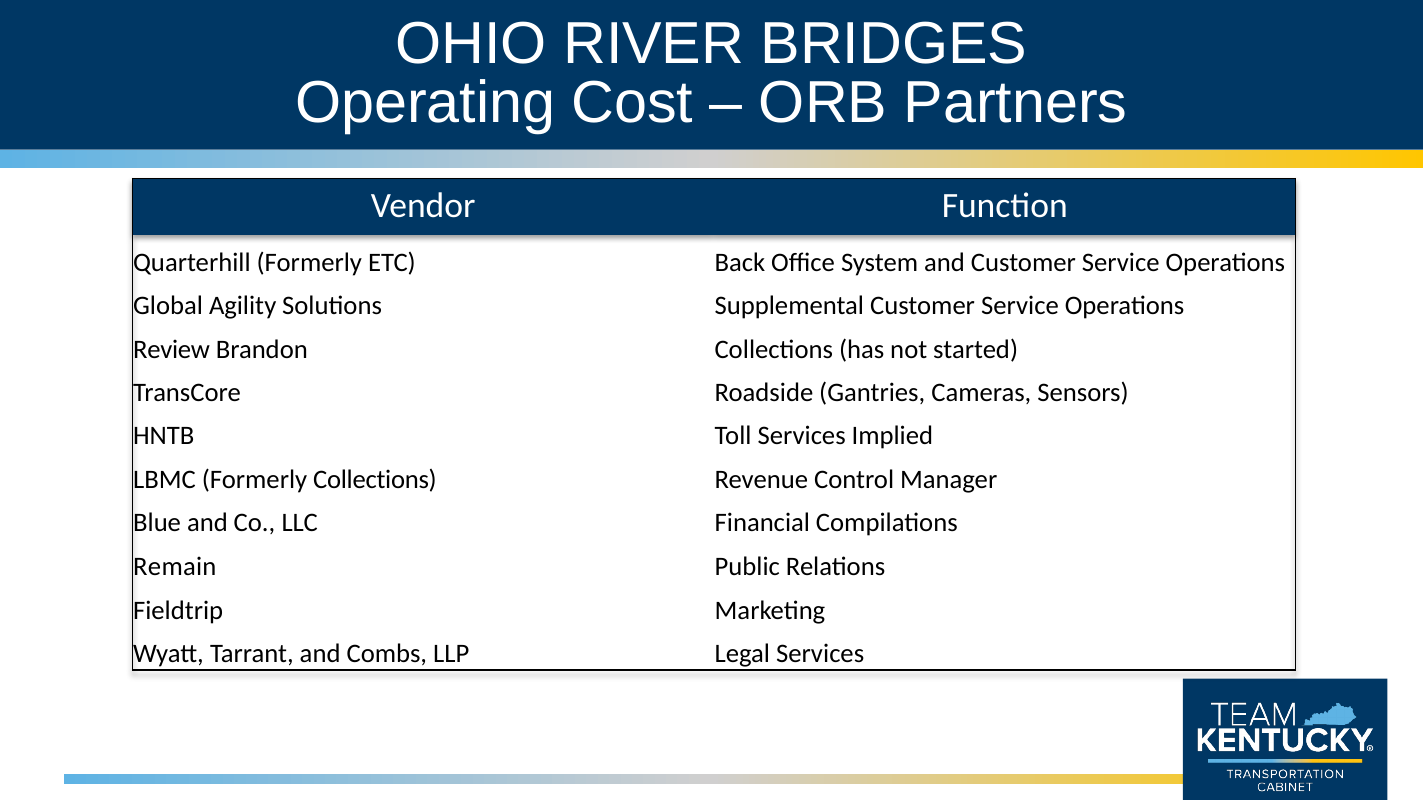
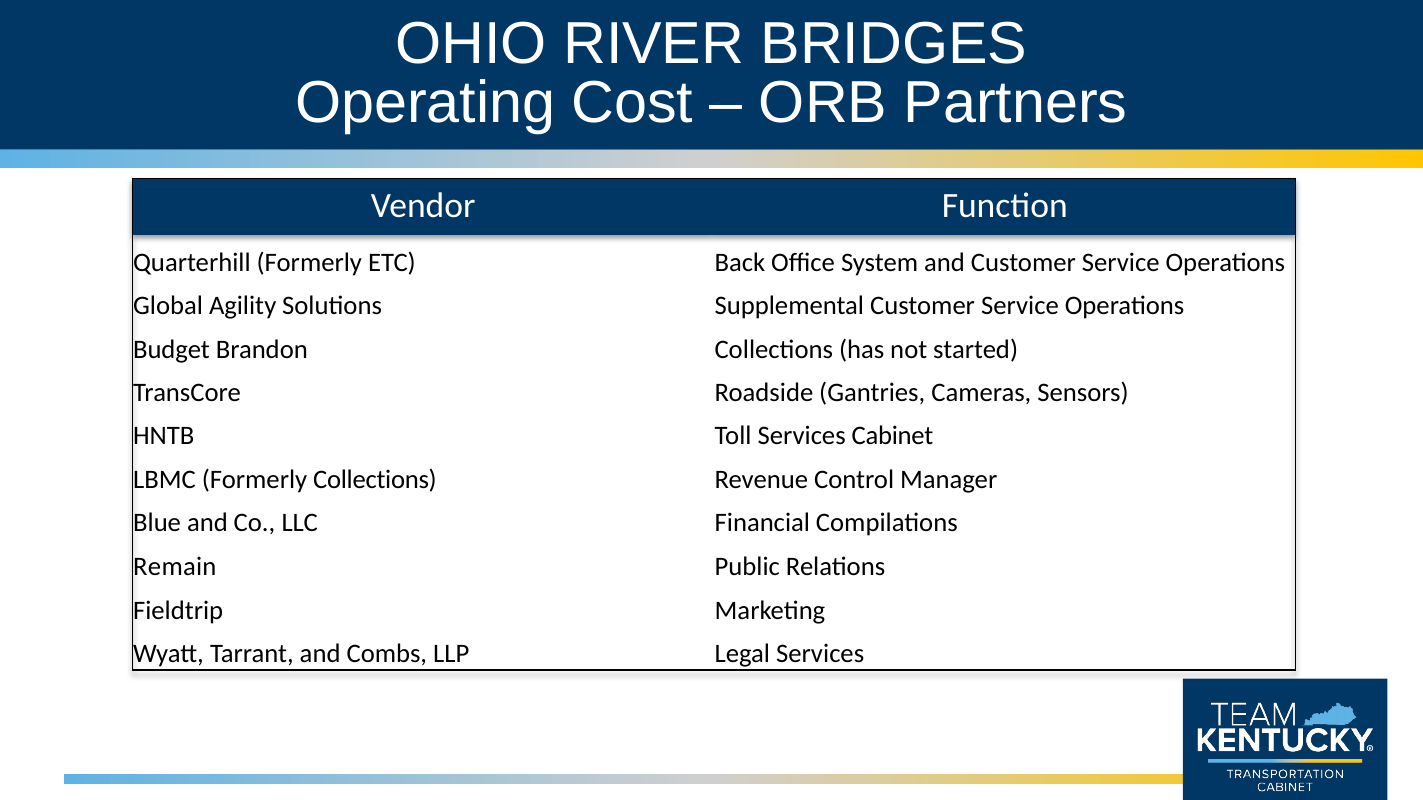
Review: Review -> Budget
Implied: Implied -> Cabinet
